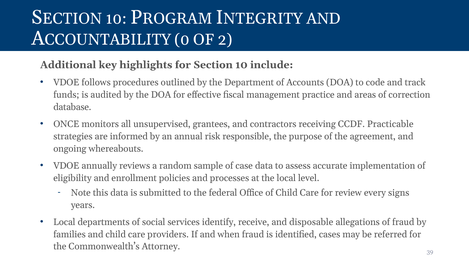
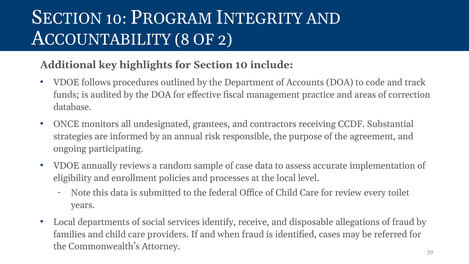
0: 0 -> 8
unsupervised: unsupervised -> undesignated
Practicable: Practicable -> Substantial
whereabouts: whereabouts -> participating
signs: signs -> toilet
